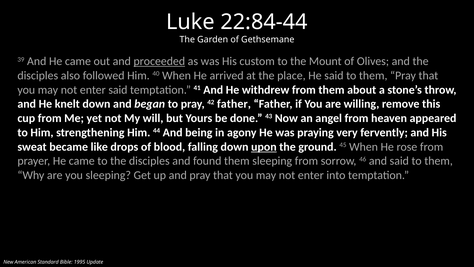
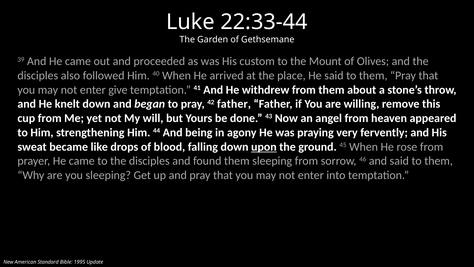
22:84-44: 22:84-44 -> 22:33-44
proceeded underline: present -> none
enter said: said -> give
